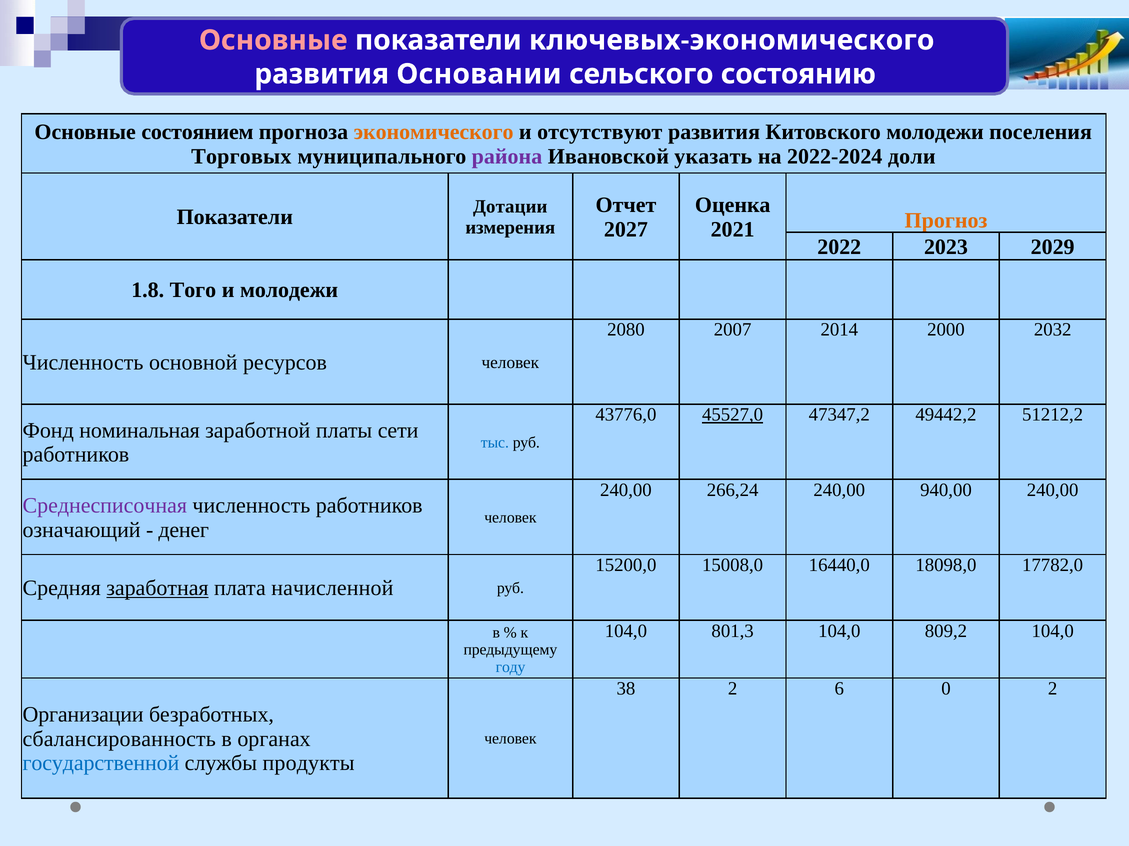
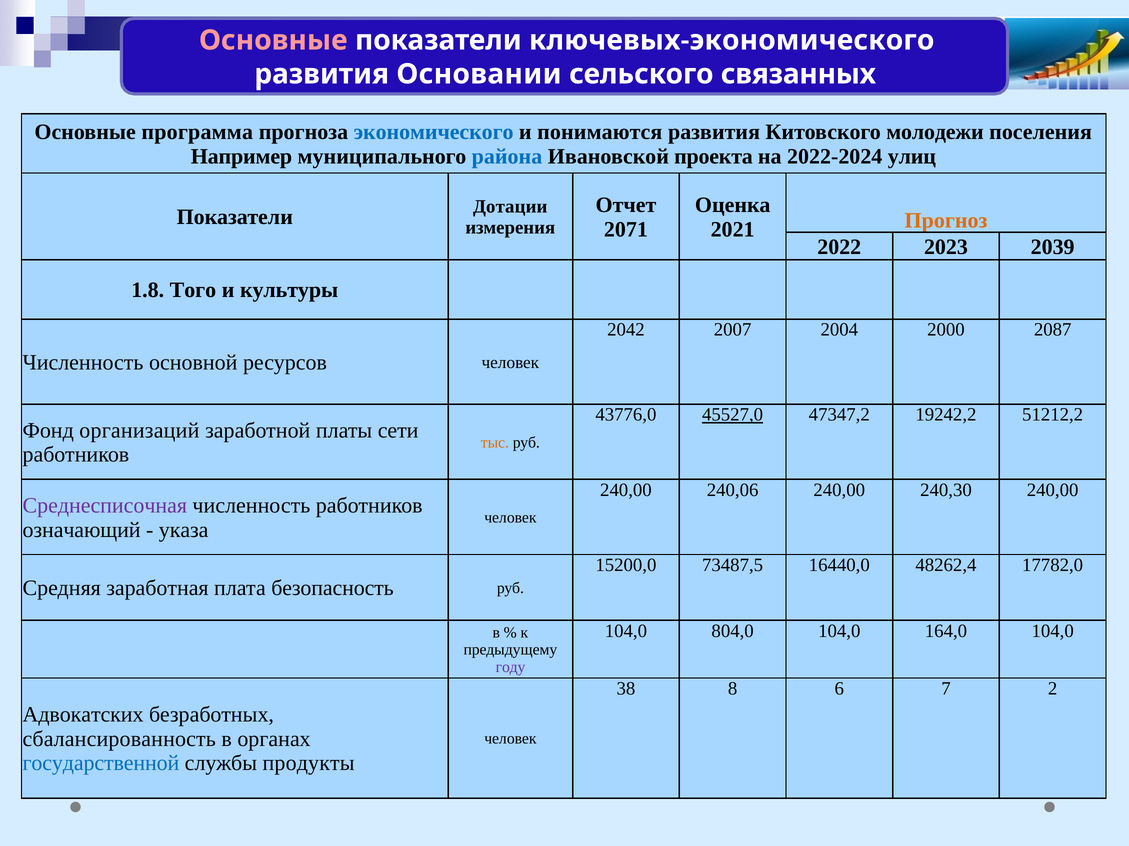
состоянию: состоянию -> связанных
состоянием: состоянием -> программа
экономического colour: orange -> blue
отсутствуют: отсутствуют -> понимаются
Торговых: Торговых -> Например
района colour: purple -> blue
указать: указать -> проекта
доли: доли -> улиц
2027: 2027 -> 2071
2029: 2029 -> 2039
и молодежи: молодежи -> культуры
2080: 2080 -> 2042
2014: 2014 -> 2004
2032: 2032 -> 2087
49442,2: 49442,2 -> 19242,2
номинальная: номинальная -> организаций
тыс colour: blue -> orange
266,24: 266,24 -> 240,06
940,00: 940,00 -> 240,30
денег: денег -> указа
15008,0: 15008,0 -> 73487,5
18098,0: 18098,0 -> 48262,4
заработная underline: present -> none
начисленной: начисленной -> безопасность
801,3: 801,3 -> 804,0
809,2: 809,2 -> 164,0
году colour: blue -> purple
38 2: 2 -> 8
0: 0 -> 7
Организации: Организации -> Адвокатских
